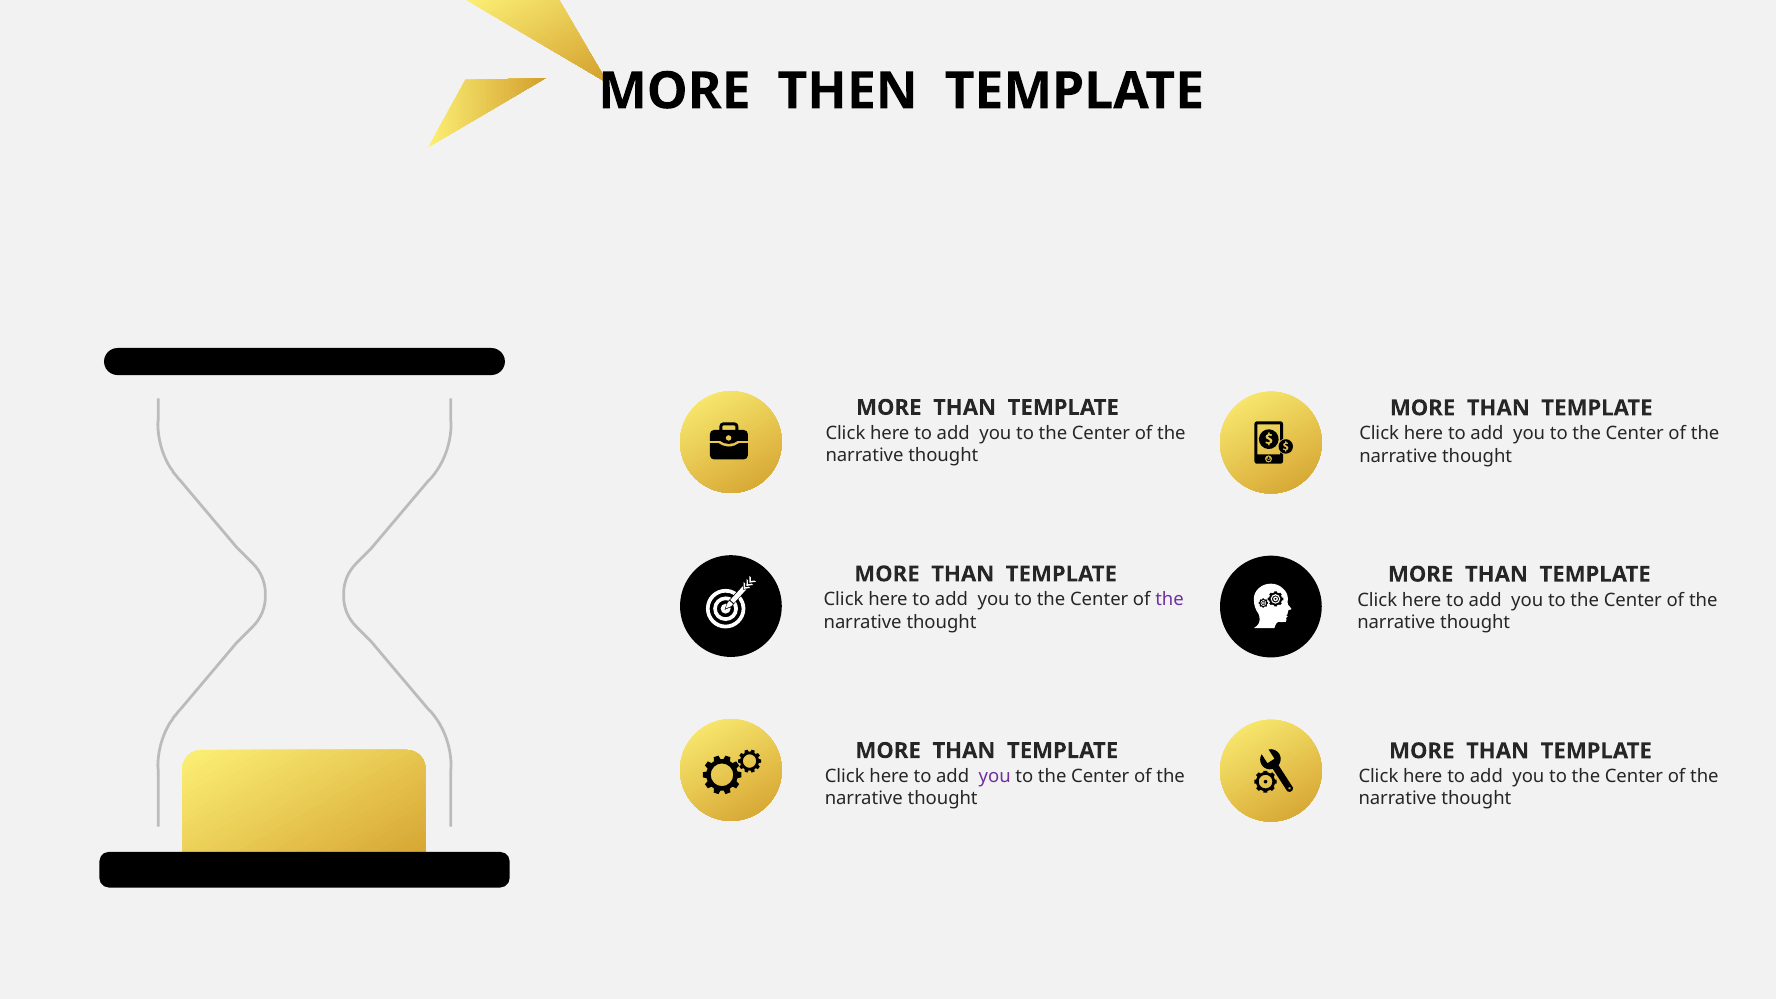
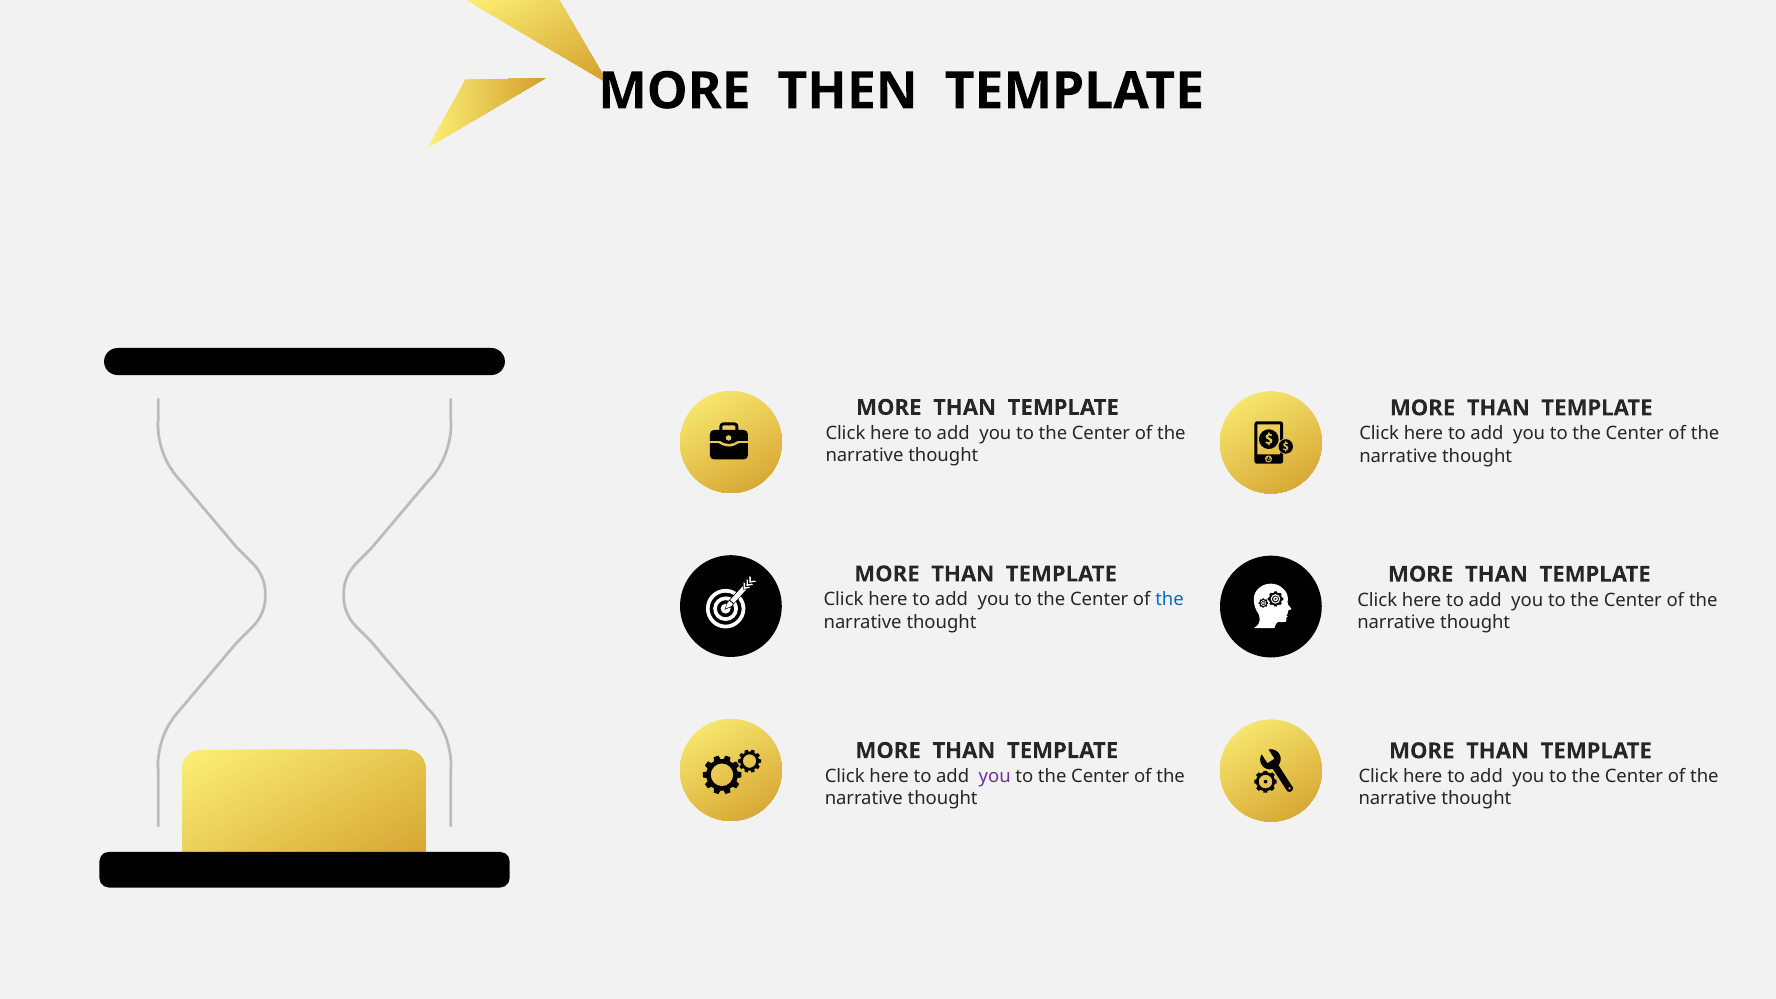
the at (1170, 600) colour: purple -> blue
